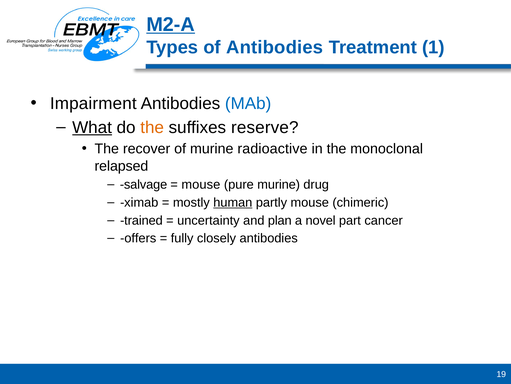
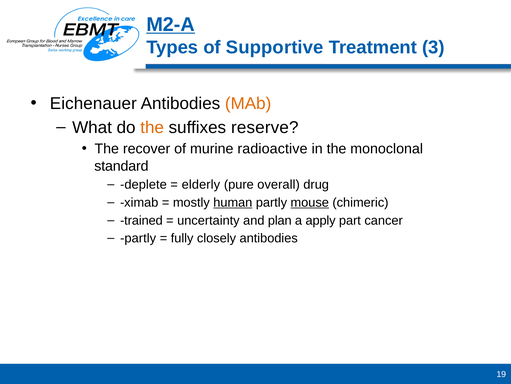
of Antibodies: Antibodies -> Supportive
1: 1 -> 3
Impairment: Impairment -> Eichenauer
MAb colour: blue -> orange
What underline: present -> none
relapsed: relapsed -> standard
salvage: salvage -> deplete
mouse at (201, 184): mouse -> elderly
pure murine: murine -> overall
mouse at (310, 202) underline: none -> present
novel: novel -> apply
offers at (138, 238): offers -> partly
